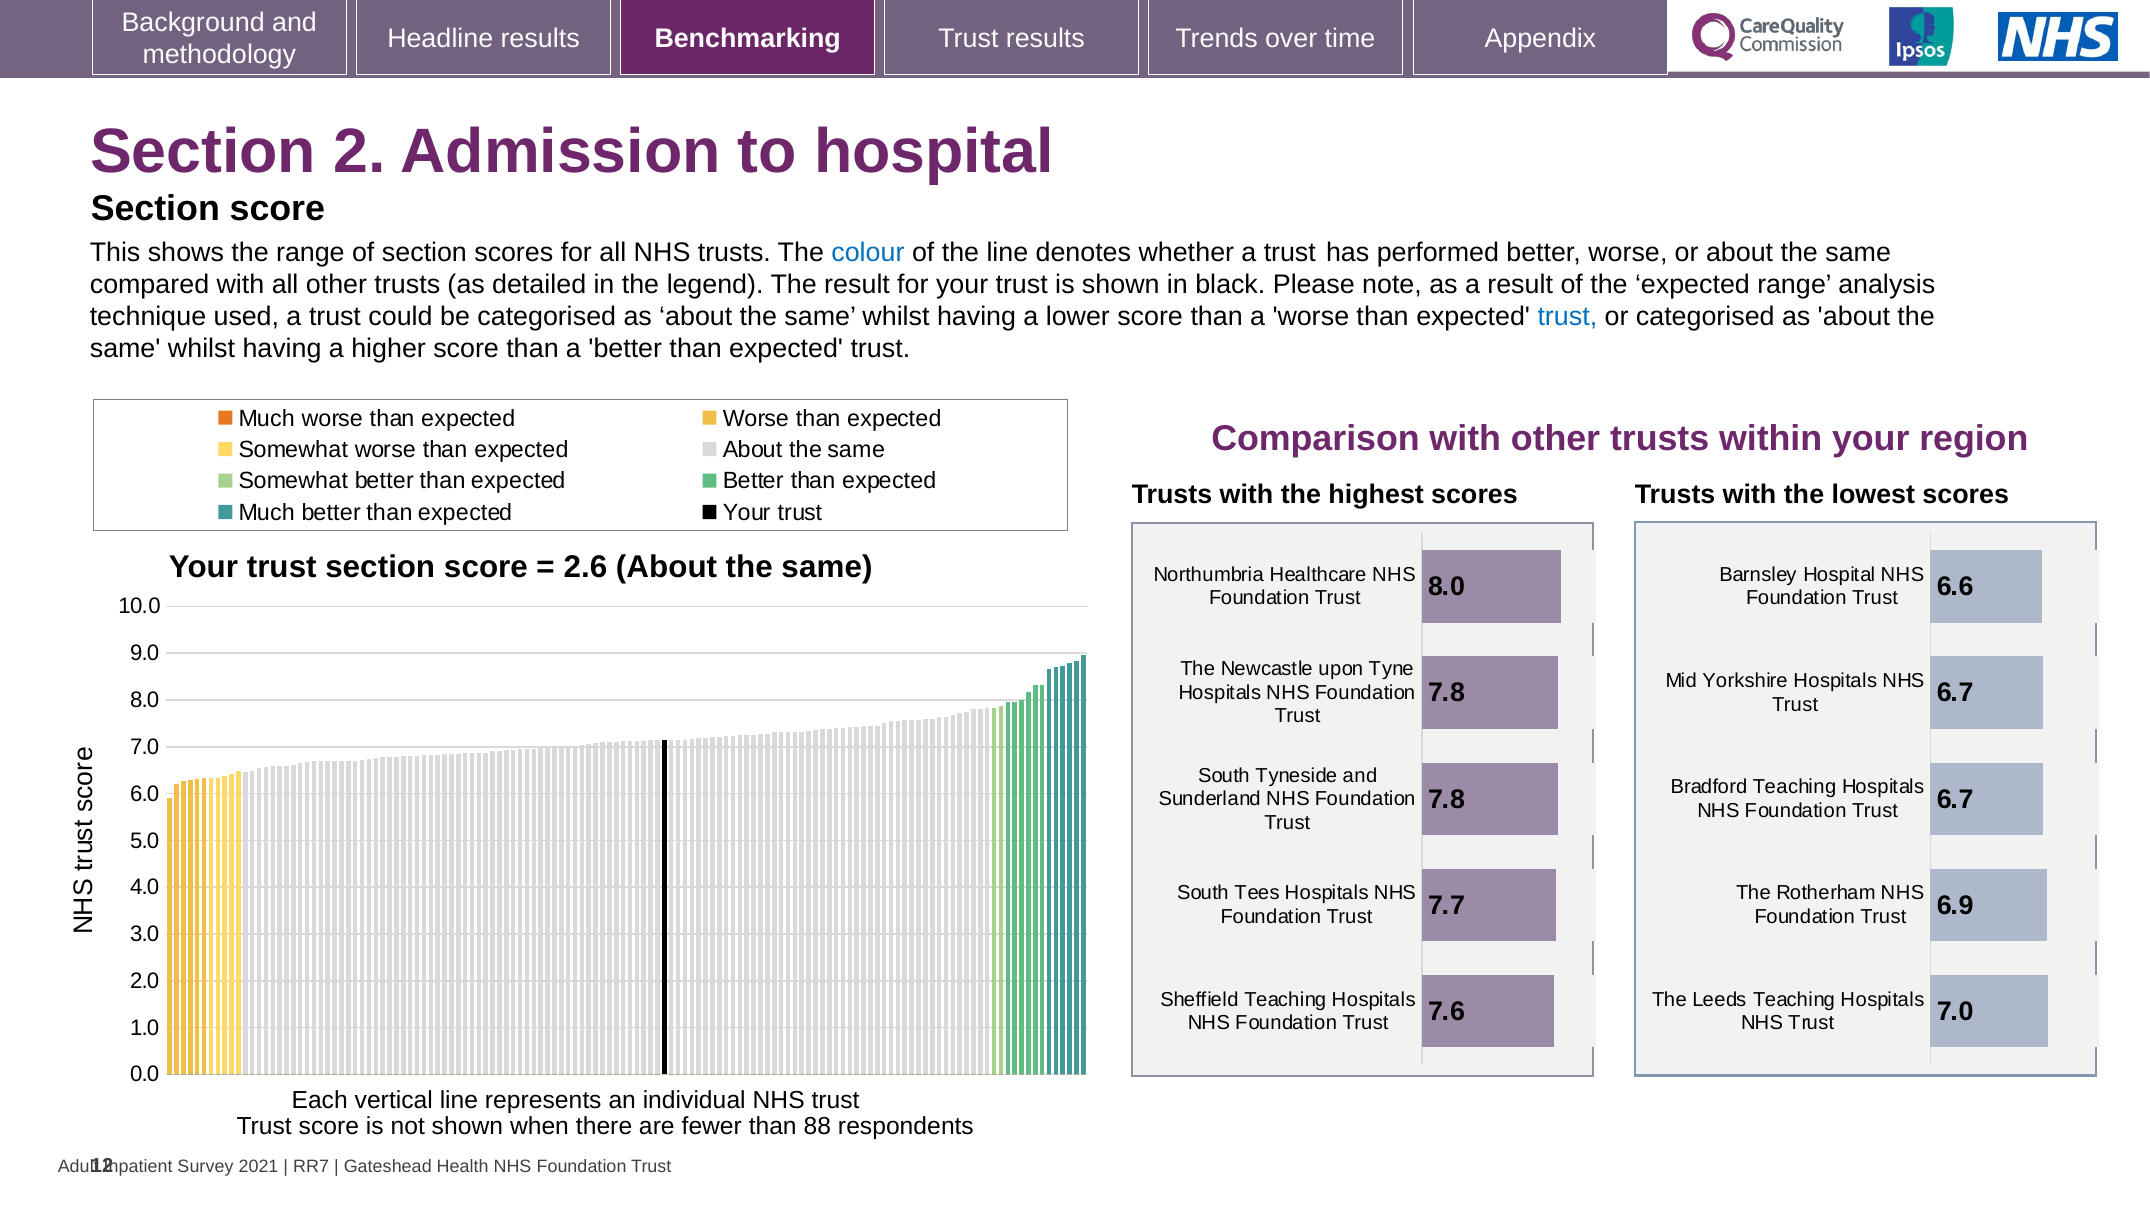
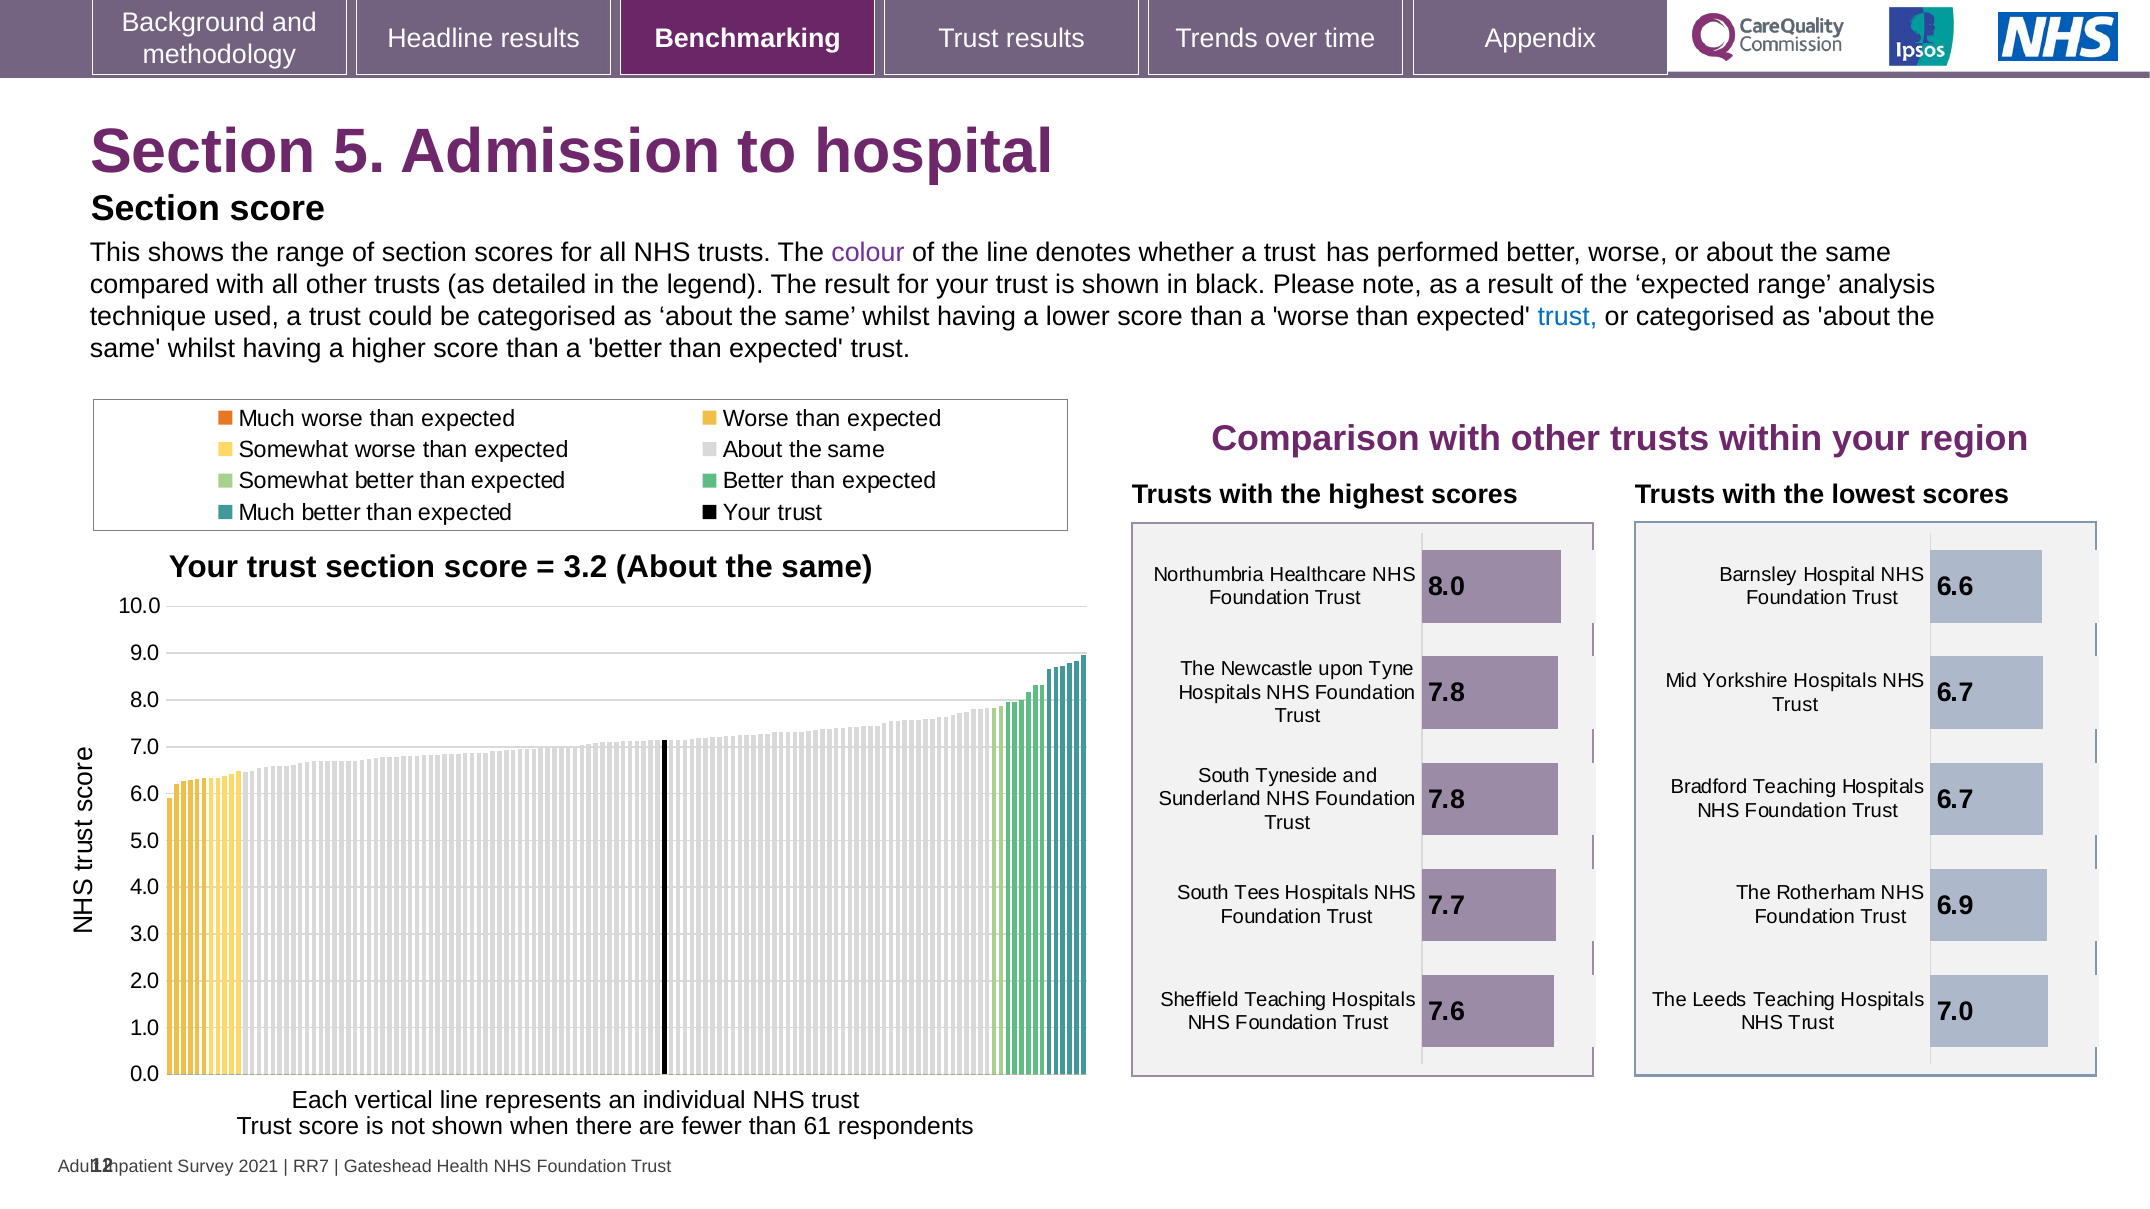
2: 2 -> 5
colour colour: blue -> purple
2.6: 2.6 -> 3.2
88: 88 -> 61
